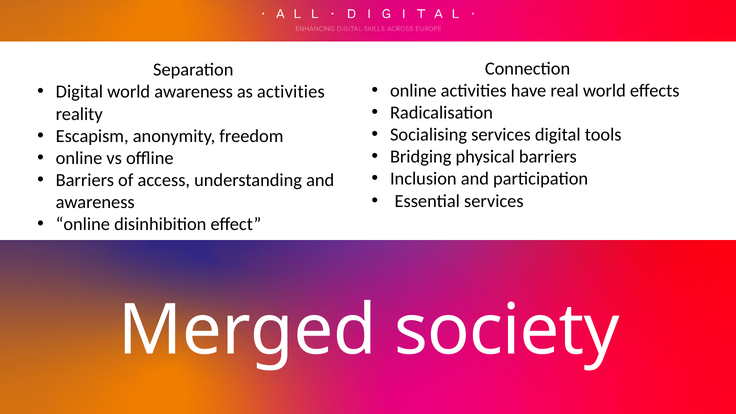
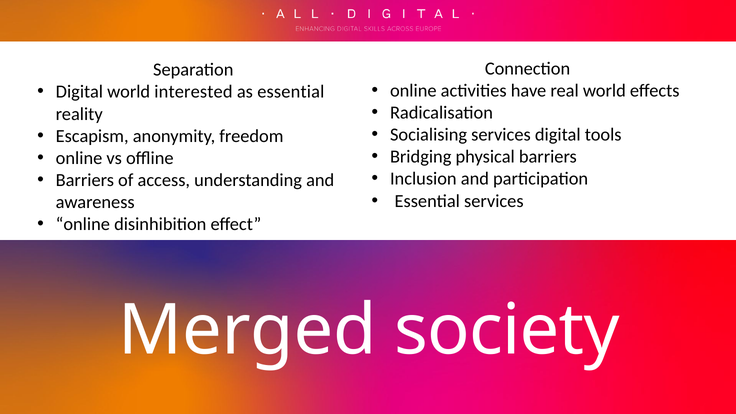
world awareness: awareness -> interested
as activities: activities -> essential
